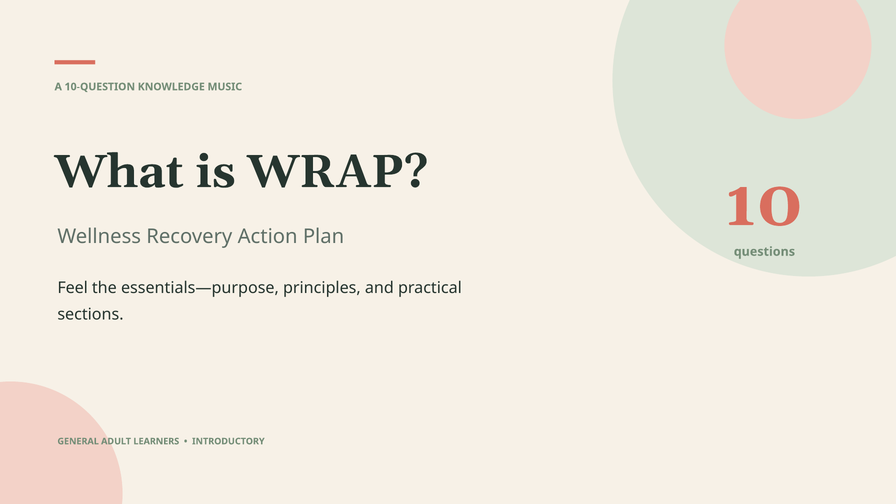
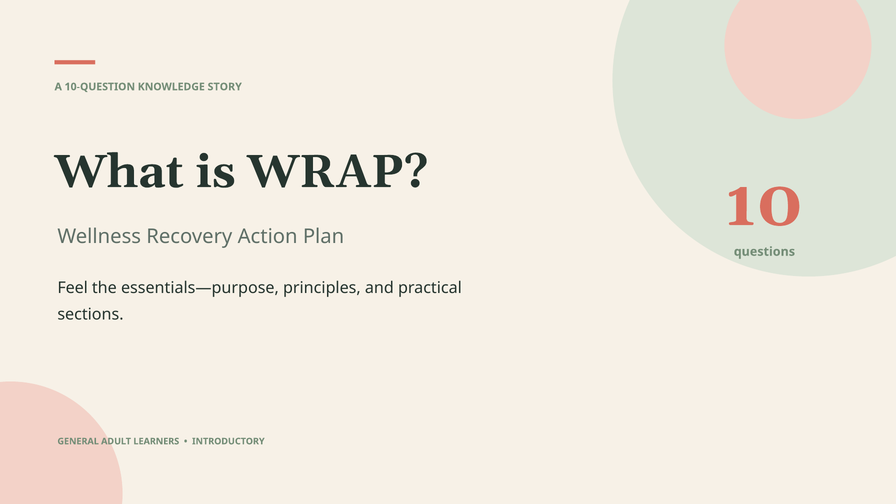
MUSIC: MUSIC -> STORY
